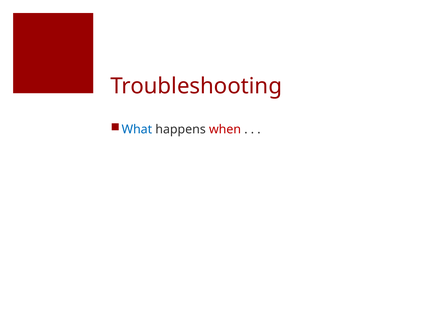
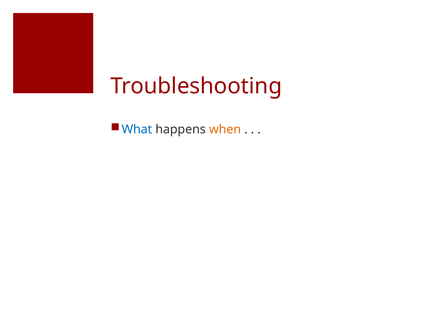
when colour: red -> orange
